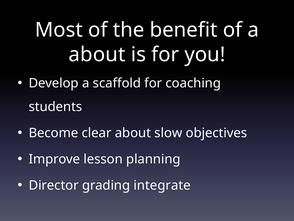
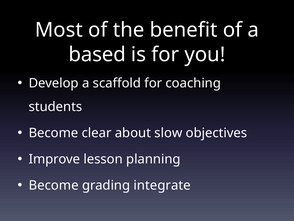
about at (97, 54): about -> based
Director at (54, 185): Director -> Become
